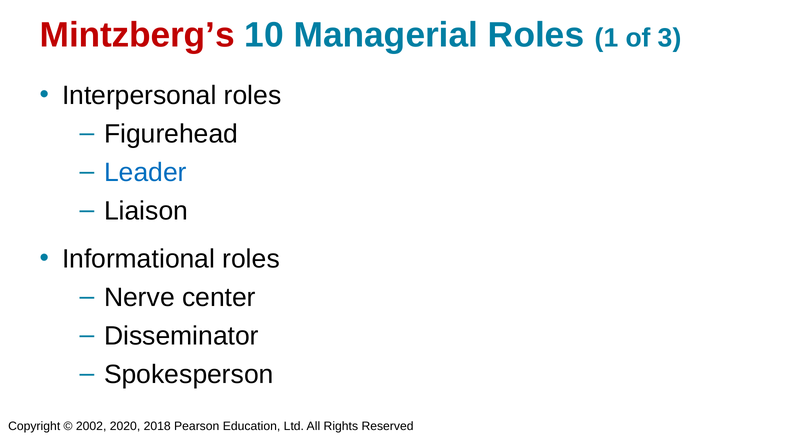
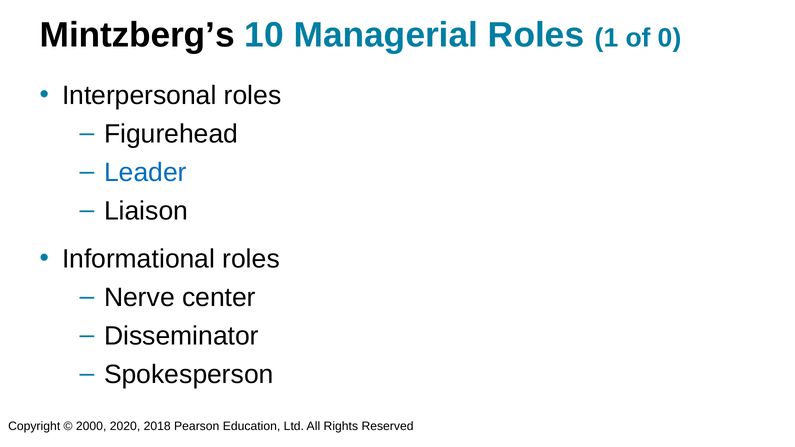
Mintzberg’s colour: red -> black
3: 3 -> 0
2002: 2002 -> 2000
